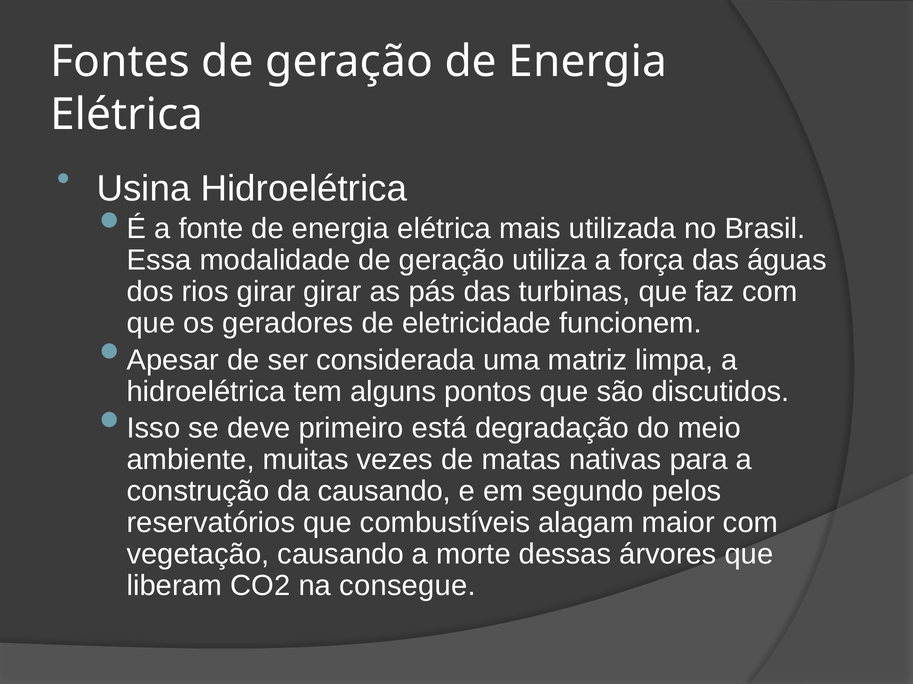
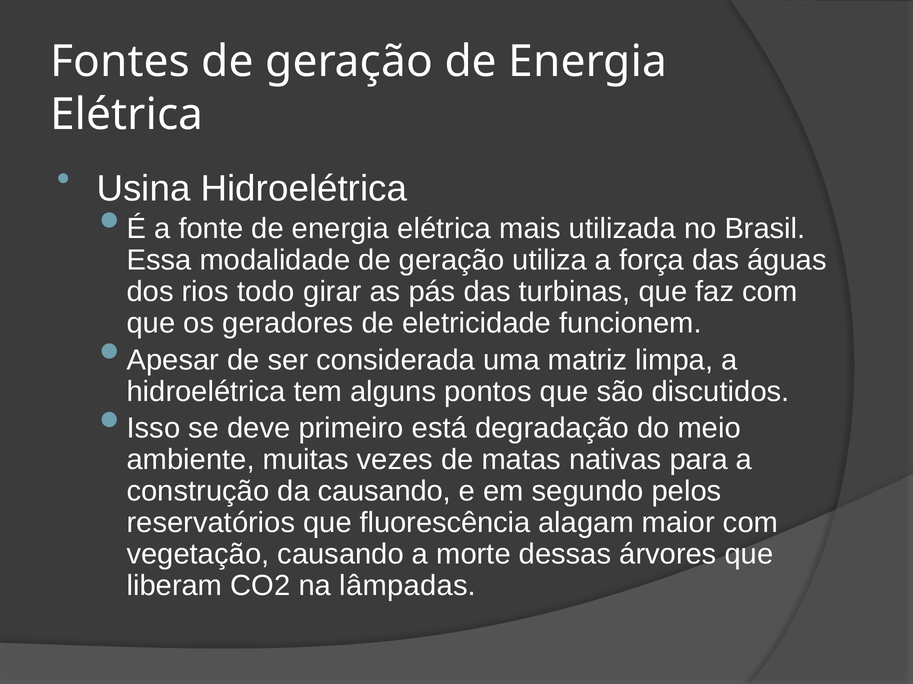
rios girar: girar -> todo
combustíveis: combustíveis -> fluorescência
consegue: consegue -> lâmpadas
